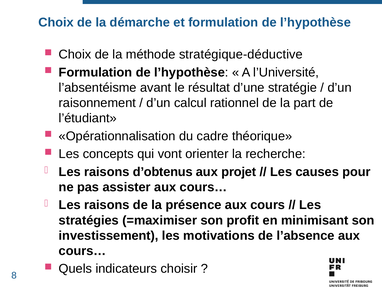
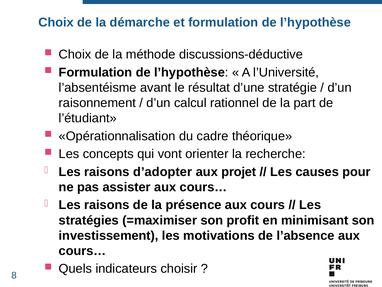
stratégique-déductive: stratégique-déductive -> discussions-déductive
d’obtenus: d’obtenus -> d’adopter
